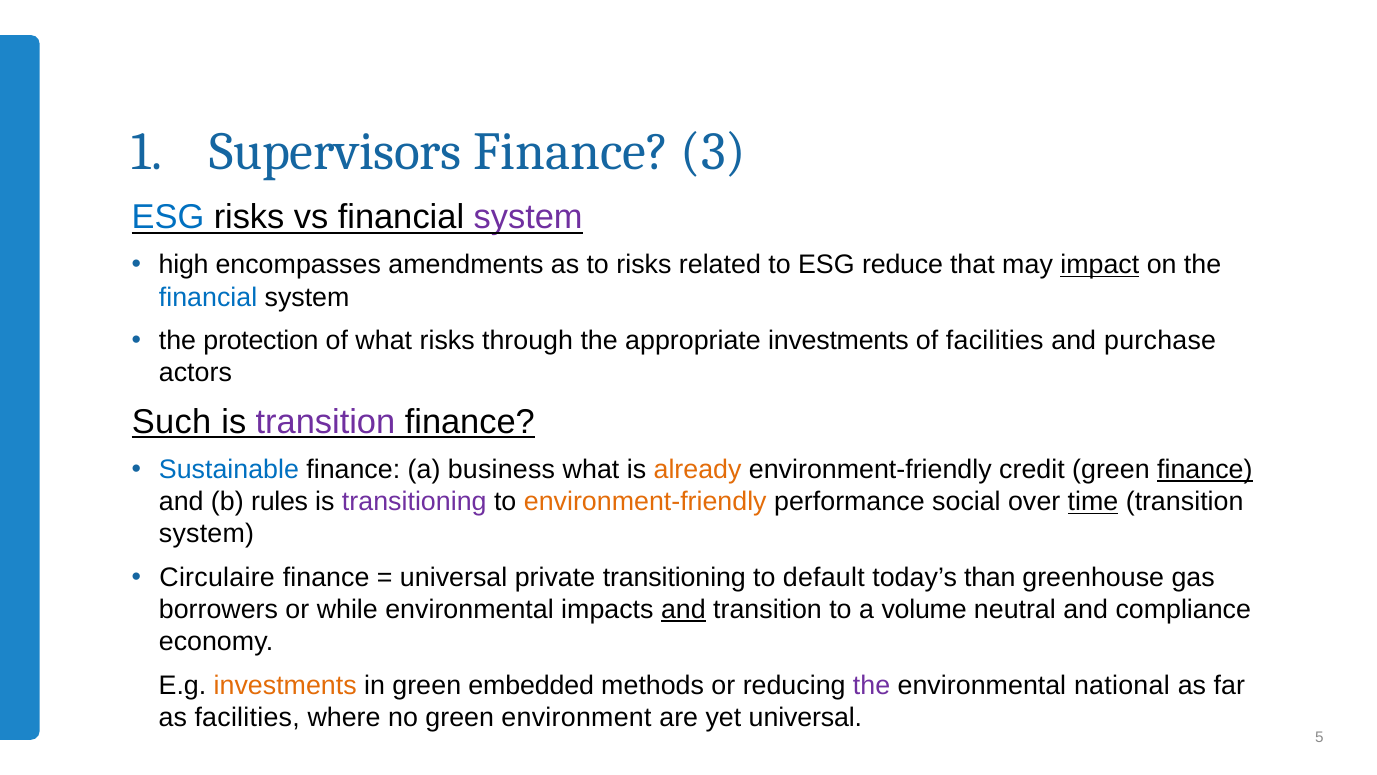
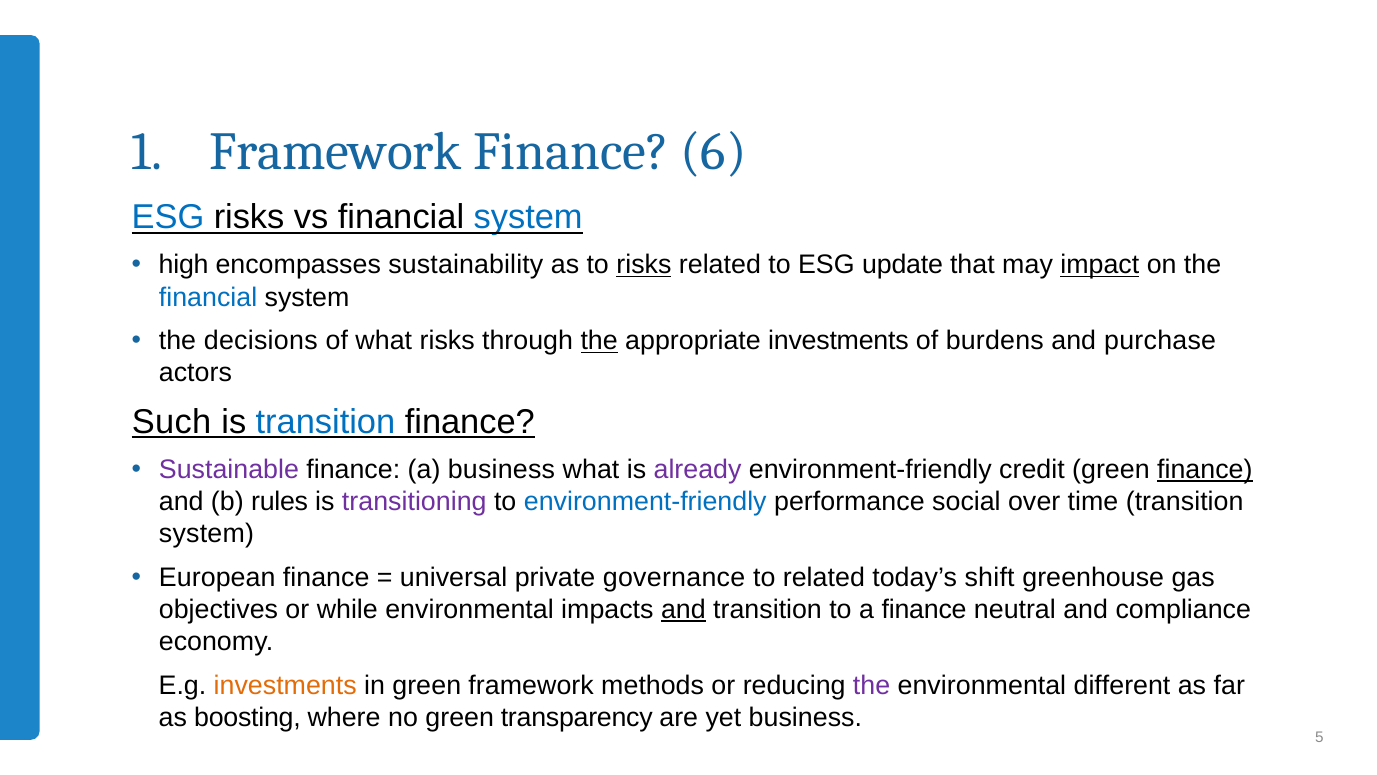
Supervisors at (335, 152): Supervisors -> Framework
3: 3 -> 6
system at (528, 217) colour: purple -> blue
amendments: amendments -> sustainability
risks at (644, 265) underline: none -> present
reduce: reduce -> update
protection: protection -> decisions
the at (599, 341) underline: none -> present
of facilities: facilities -> burdens
transition at (325, 422) colour: purple -> blue
Sustainable colour: blue -> purple
already colour: orange -> purple
environment-friendly at (645, 502) colour: orange -> blue
time underline: present -> none
Circulaire: Circulaire -> European
private transitioning: transitioning -> governance
to default: default -> related
than: than -> shift
borrowers: borrowers -> objectives
a volume: volume -> finance
green embedded: embedded -> framework
national: national -> different
as facilities: facilities -> boosting
environment: environment -> transparency
yet universal: universal -> business
